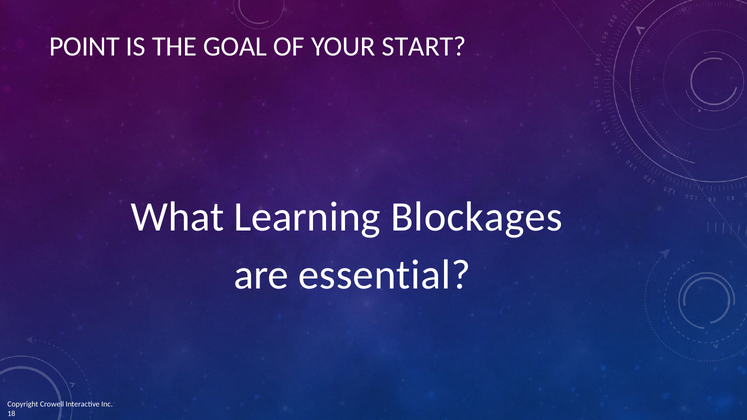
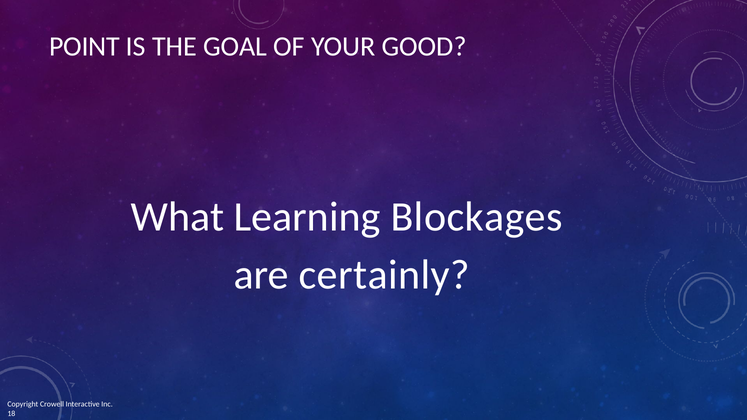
START: START -> GOOD
essential: essential -> certainly
